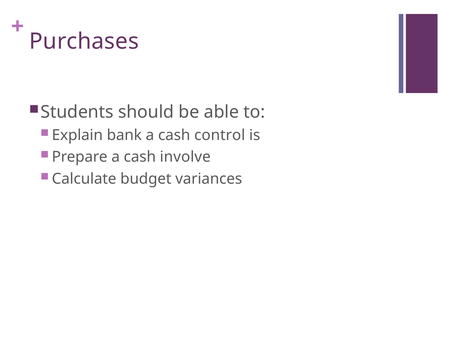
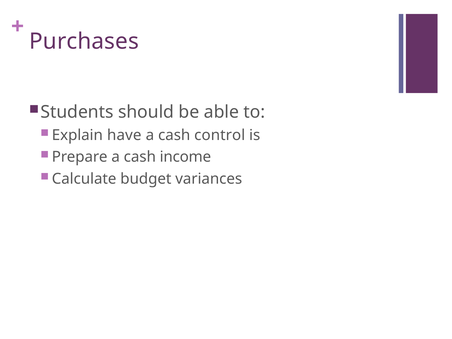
bank: bank -> have
involve: involve -> income
